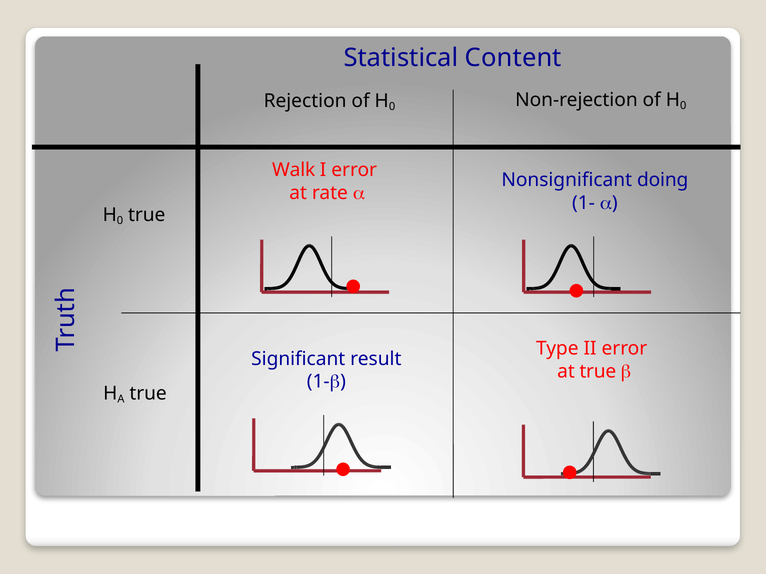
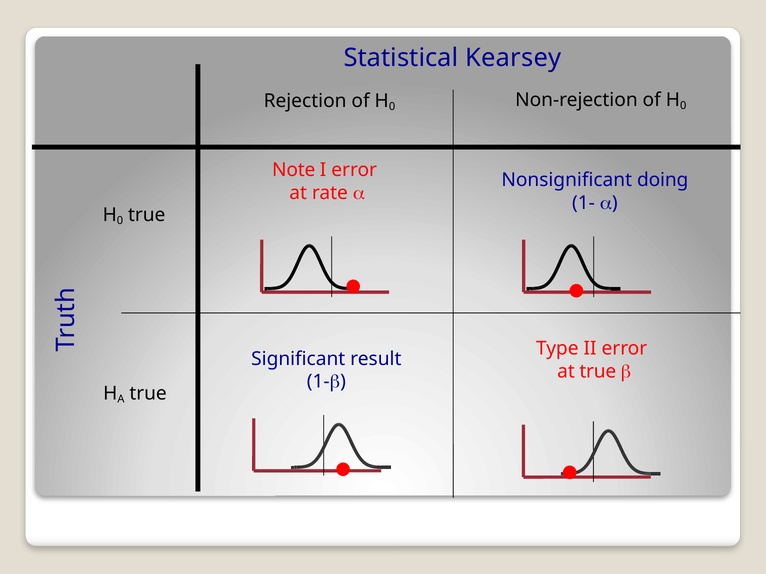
Content: Content -> Kearsey
Walk: Walk -> Note
